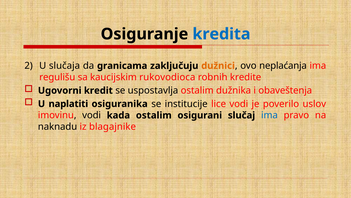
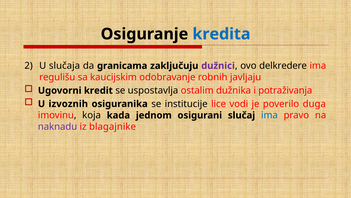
dužnici colour: orange -> purple
neplaćanja: neplaćanja -> delkredere
rukovodioca: rukovodioca -> odobravanje
kredite: kredite -> javljaju
obaveštenja: obaveštenja -> potraživanja
naplatiti: naplatiti -> izvoznih
uslov: uslov -> duga
imovinu vodi: vodi -> koja
kada ostalim: ostalim -> jednom
naknadu colour: black -> purple
